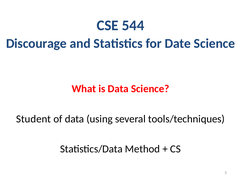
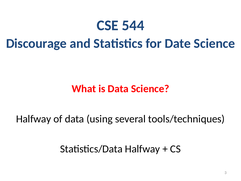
Student at (33, 119): Student -> Halfway
Statistics/Data Method: Method -> Halfway
